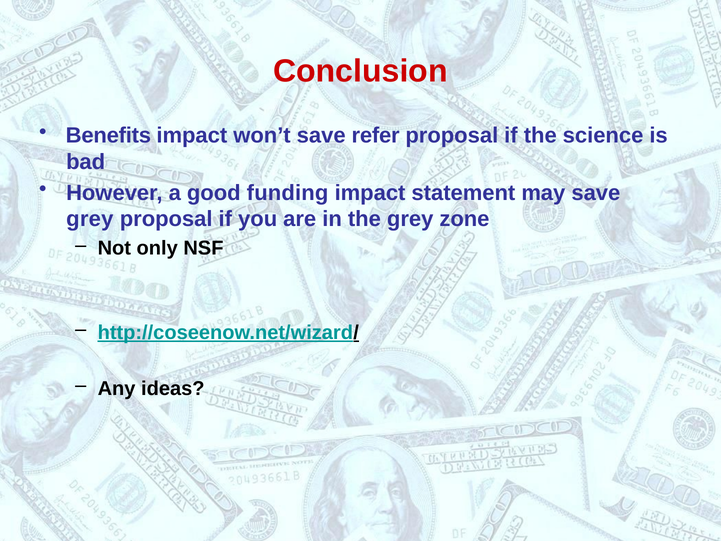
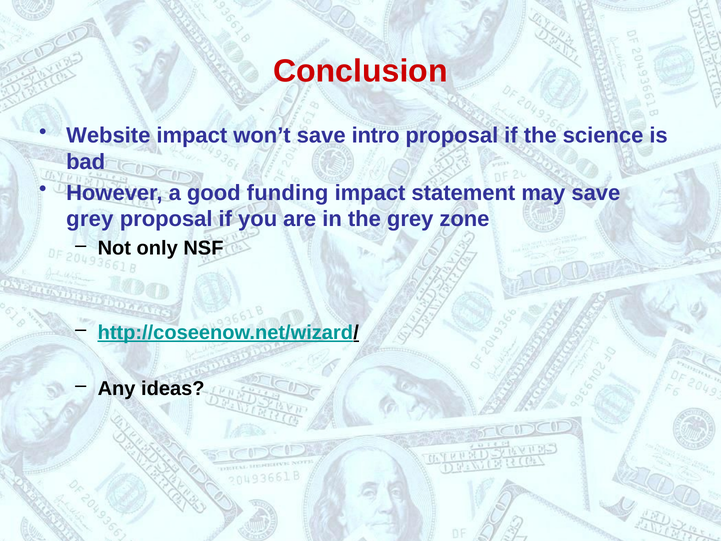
Benefits: Benefits -> Website
refer: refer -> intro
